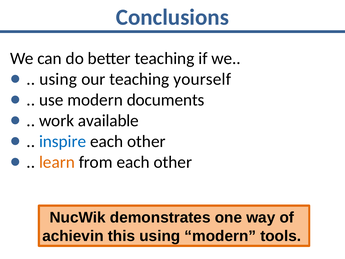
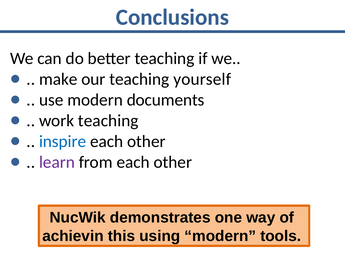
using at (58, 79): using -> make
work available: available -> teaching
learn colour: orange -> purple
